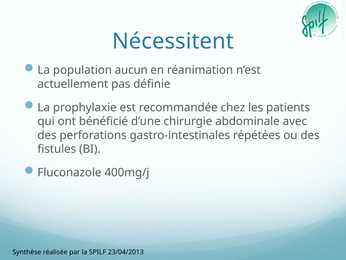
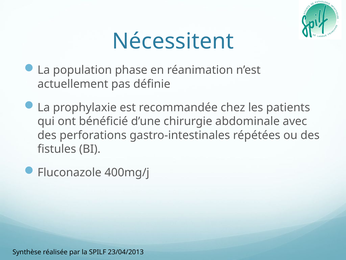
aucun: aucun -> phase
